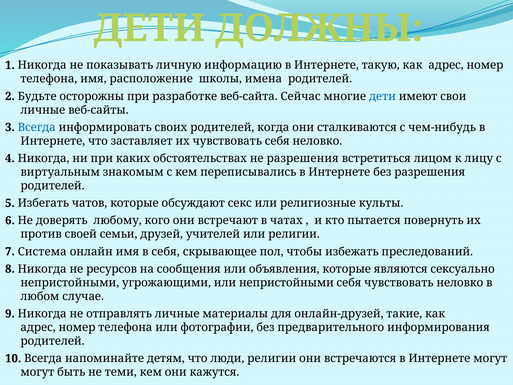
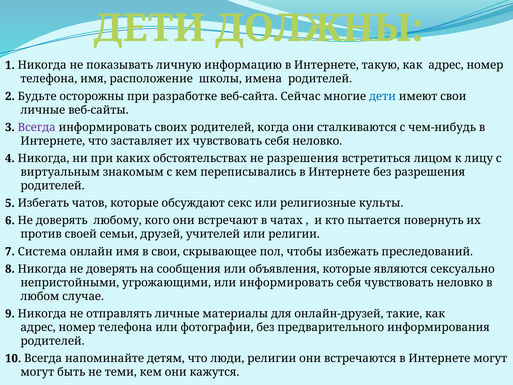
Всегда at (37, 127) colour: blue -> purple
в себя: себя -> свои
Никогда не ресурсов: ресурсов -> доверять
или непристойными: непристойными -> информировать
